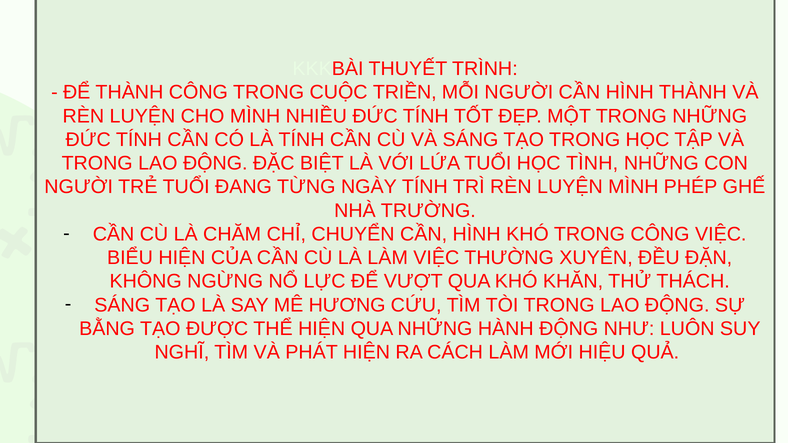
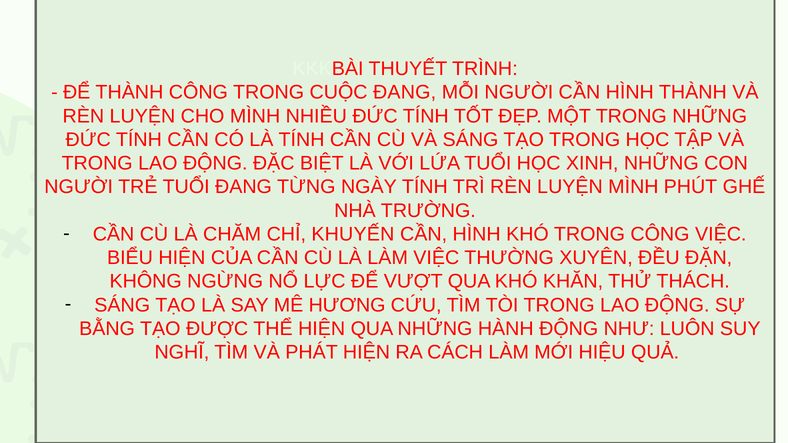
CUỘC TRIỀN: TRIỀN -> ĐANG
TÌNH: TÌNH -> XINH
PHÉP: PHÉP -> PHÚT
CHUYỂN: CHUYỂN -> KHUYẾN
